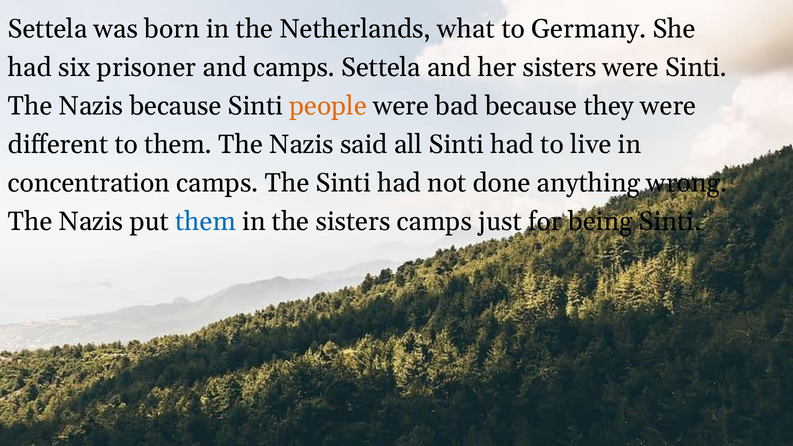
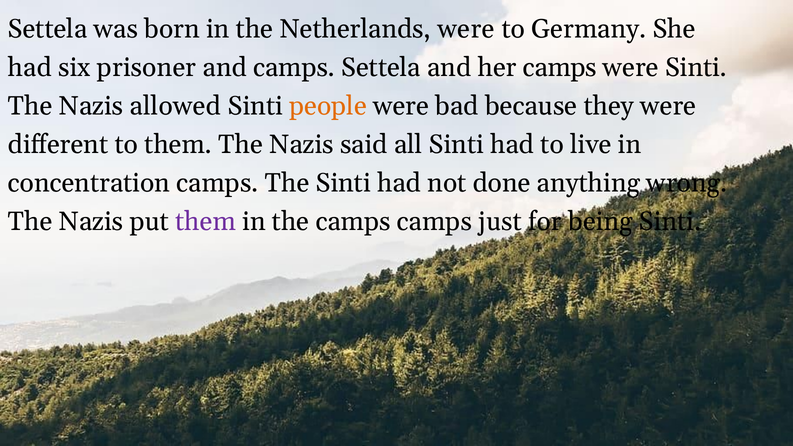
Netherlands what: what -> were
her sisters: sisters -> camps
Nazis because: because -> allowed
them at (206, 222) colour: blue -> purple
the sisters: sisters -> camps
